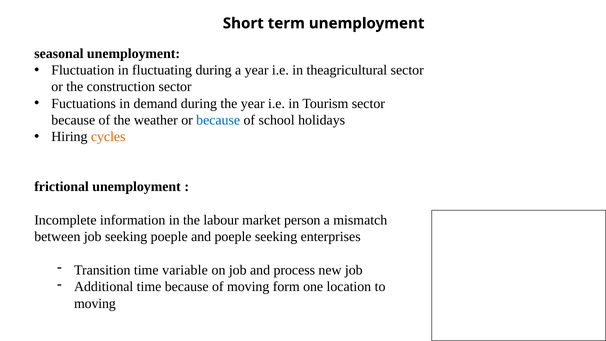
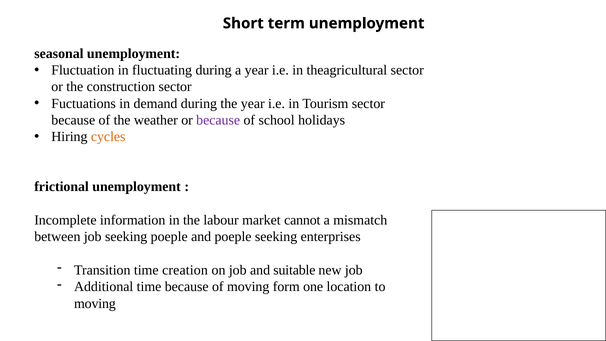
because at (218, 120) colour: blue -> purple
person: person -> cannot
variable: variable -> creation
process: process -> suitable
